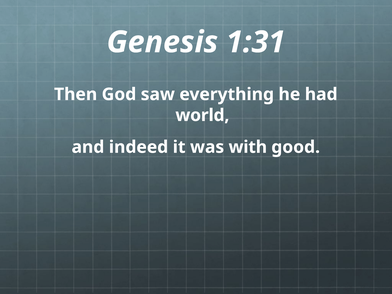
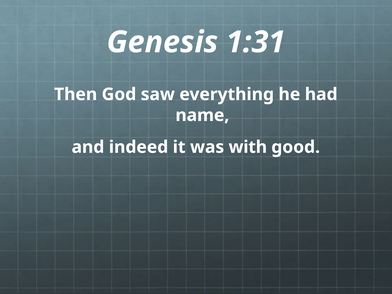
world: world -> name
